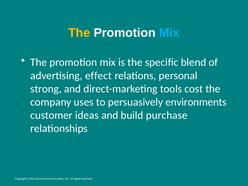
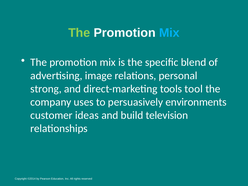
The at (79, 33) colour: yellow -> light green
effect: effect -> image
cost: cost -> tool
purchase: purchase -> television
